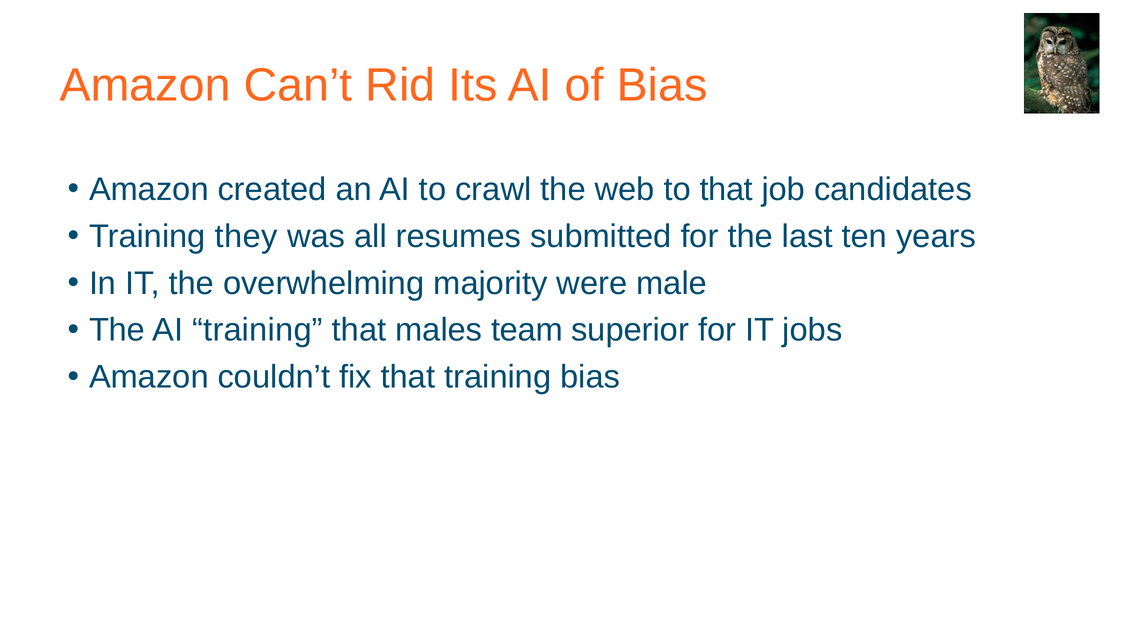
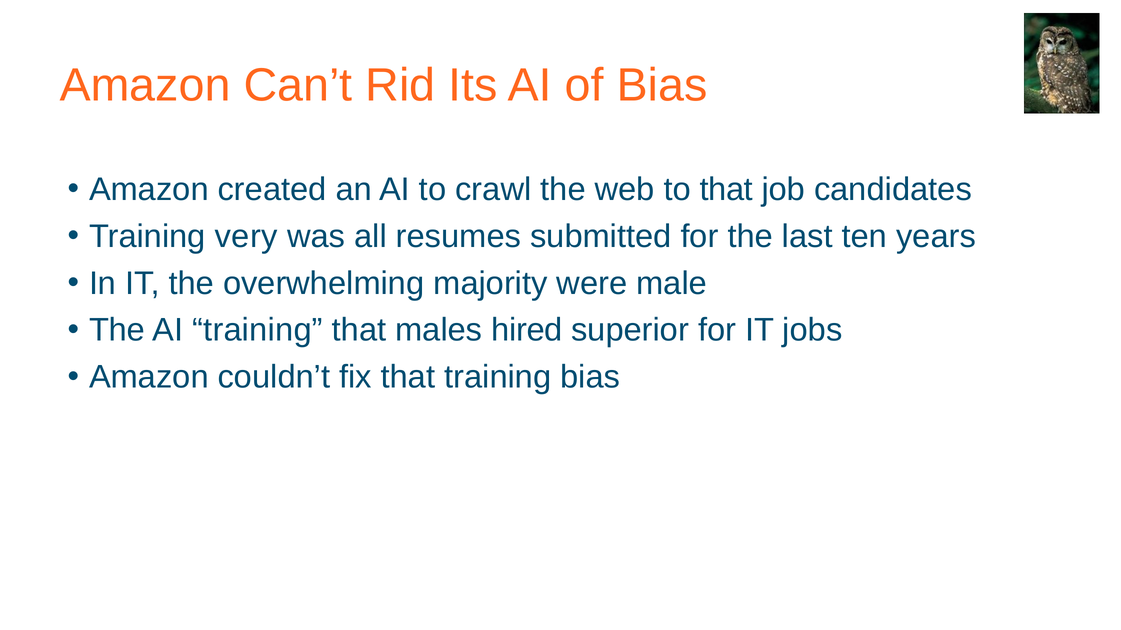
they: they -> very
team: team -> hired
